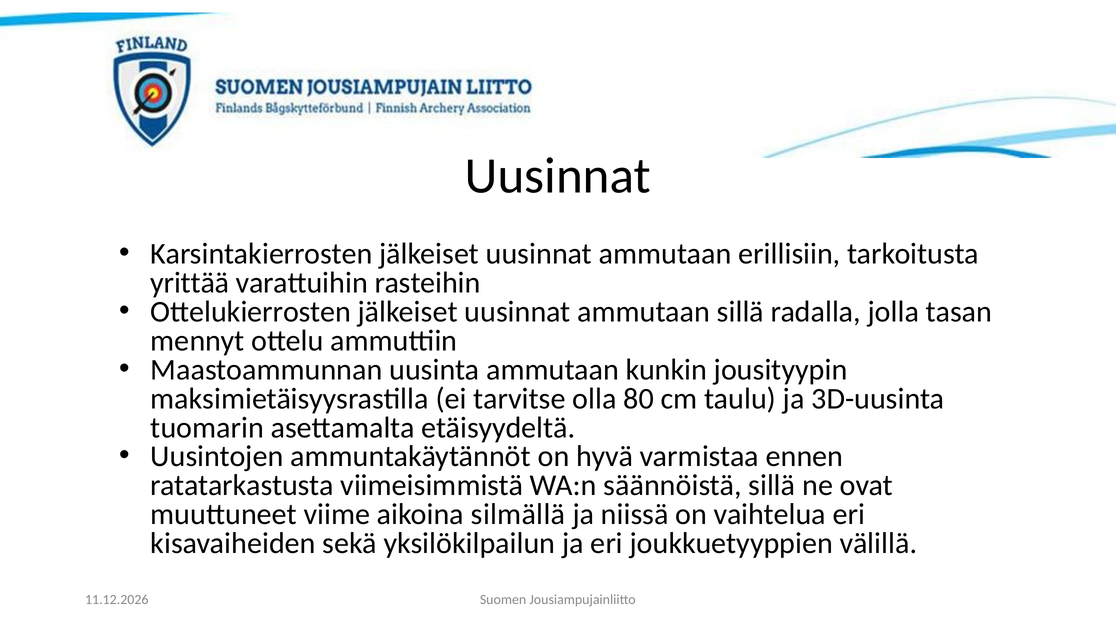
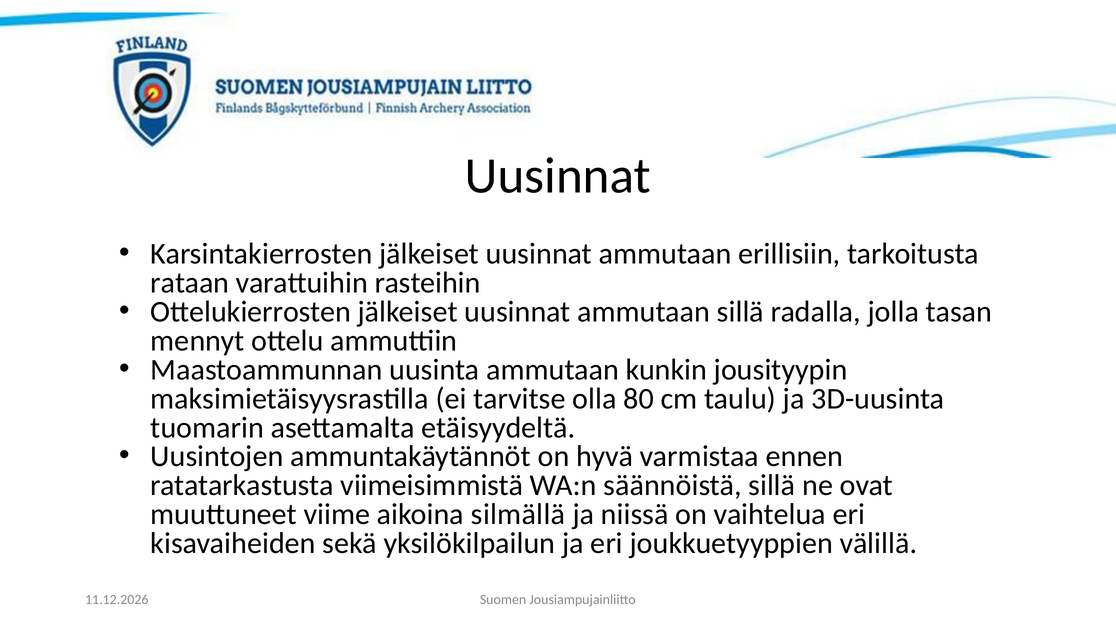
yrittää: yrittää -> rataan
